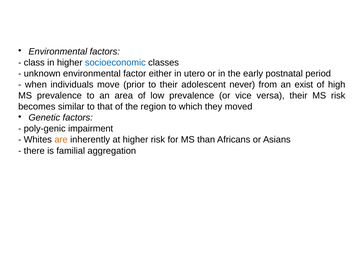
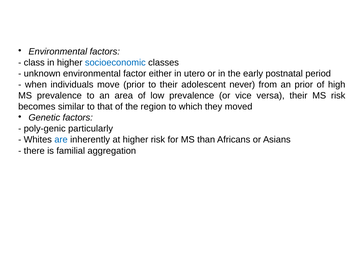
an exist: exist -> prior
impairment: impairment -> particularly
are colour: orange -> blue
